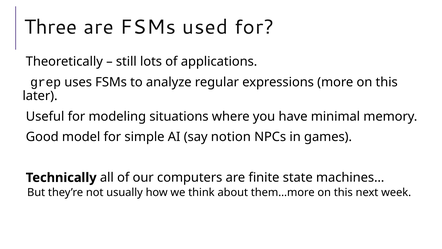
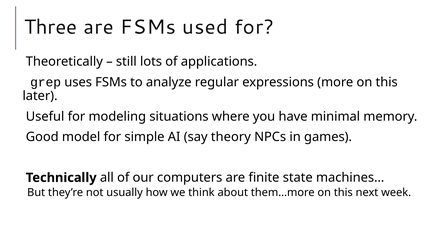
notion: notion -> theory
